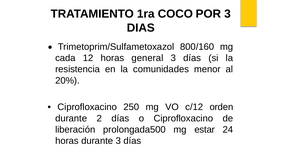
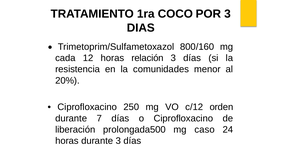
general: general -> relación
2: 2 -> 7
estar: estar -> caso
